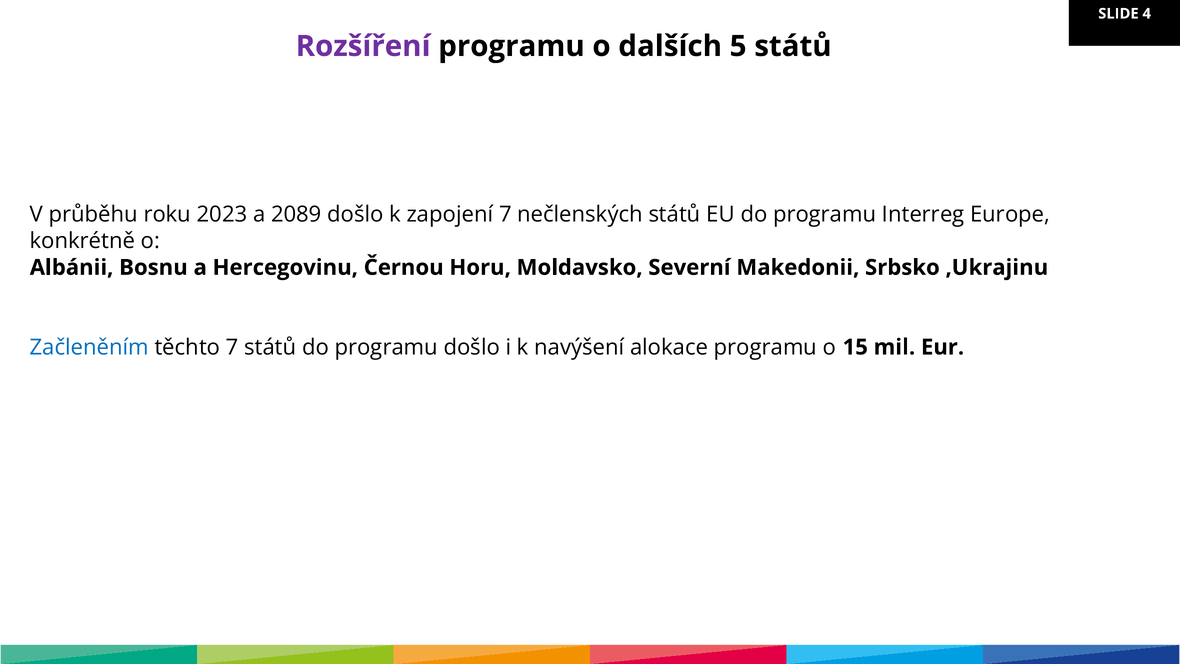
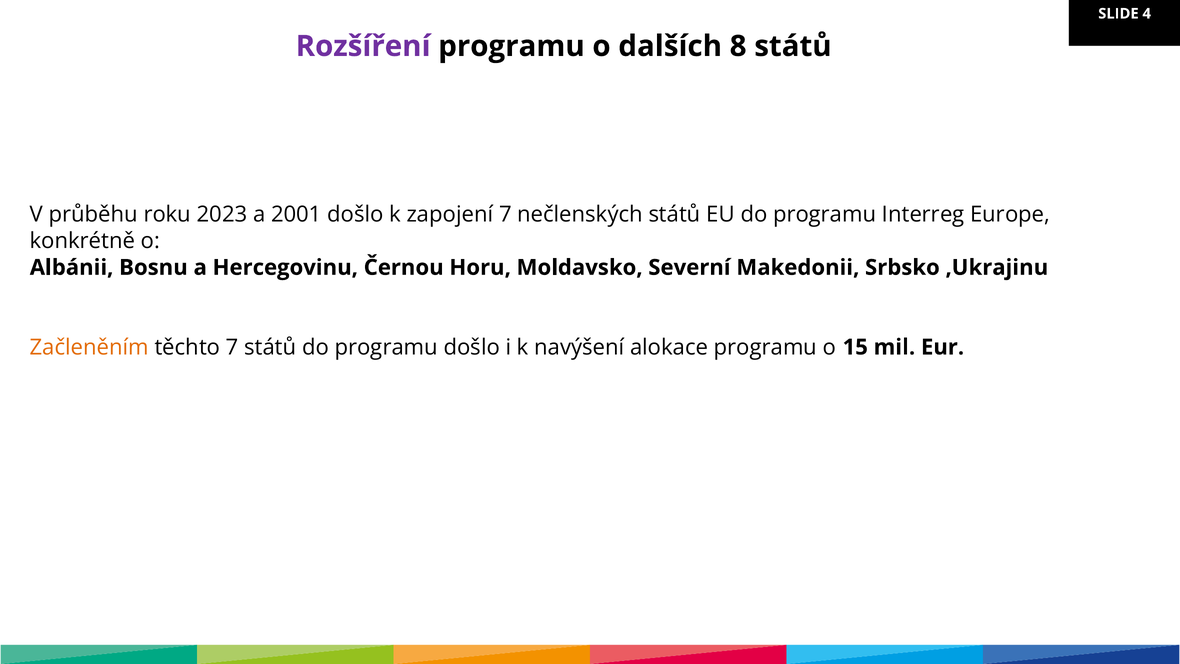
5: 5 -> 8
2089: 2089 -> 2001
Začleněním colour: blue -> orange
